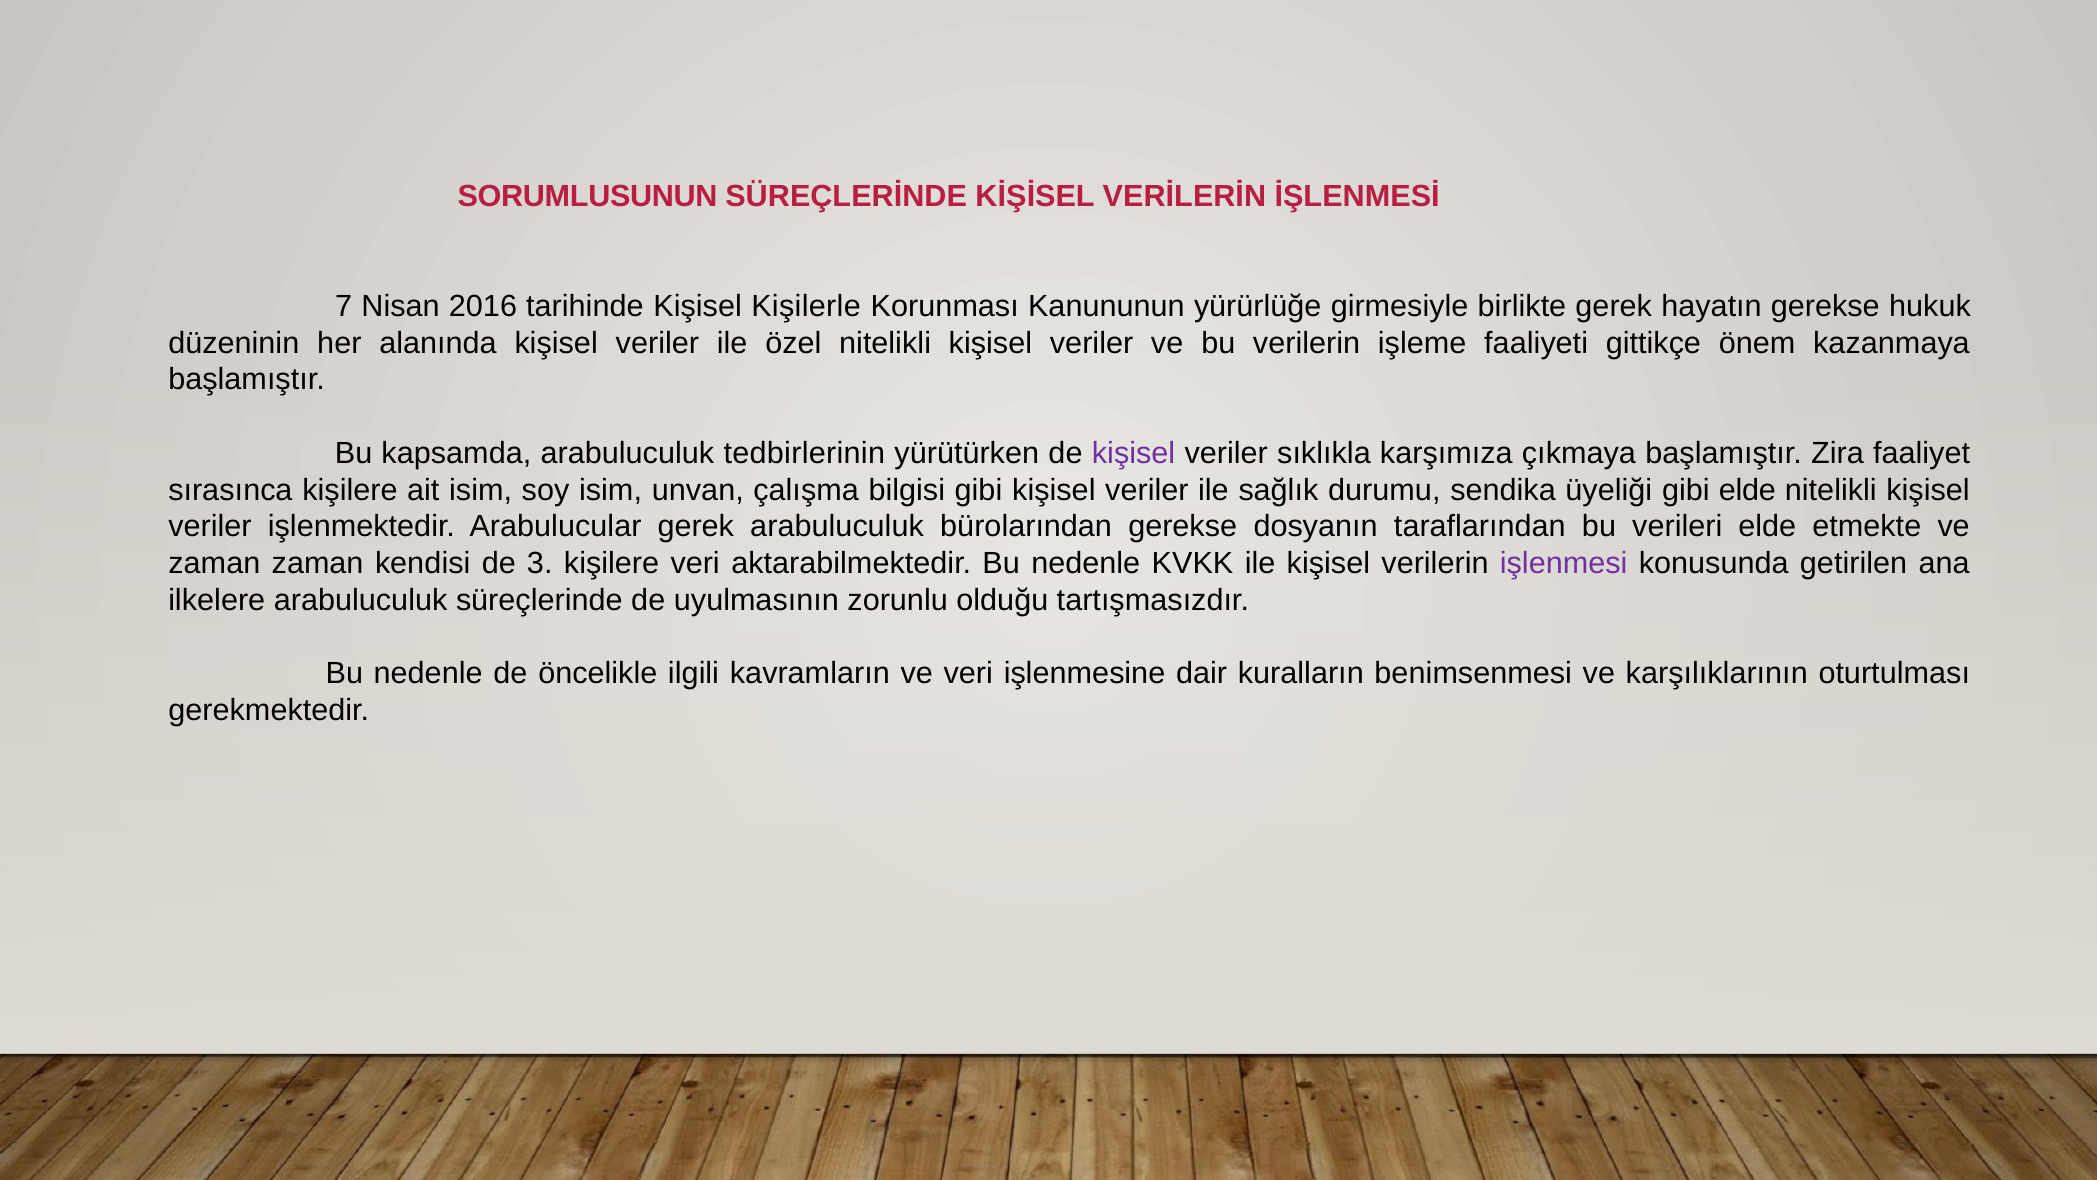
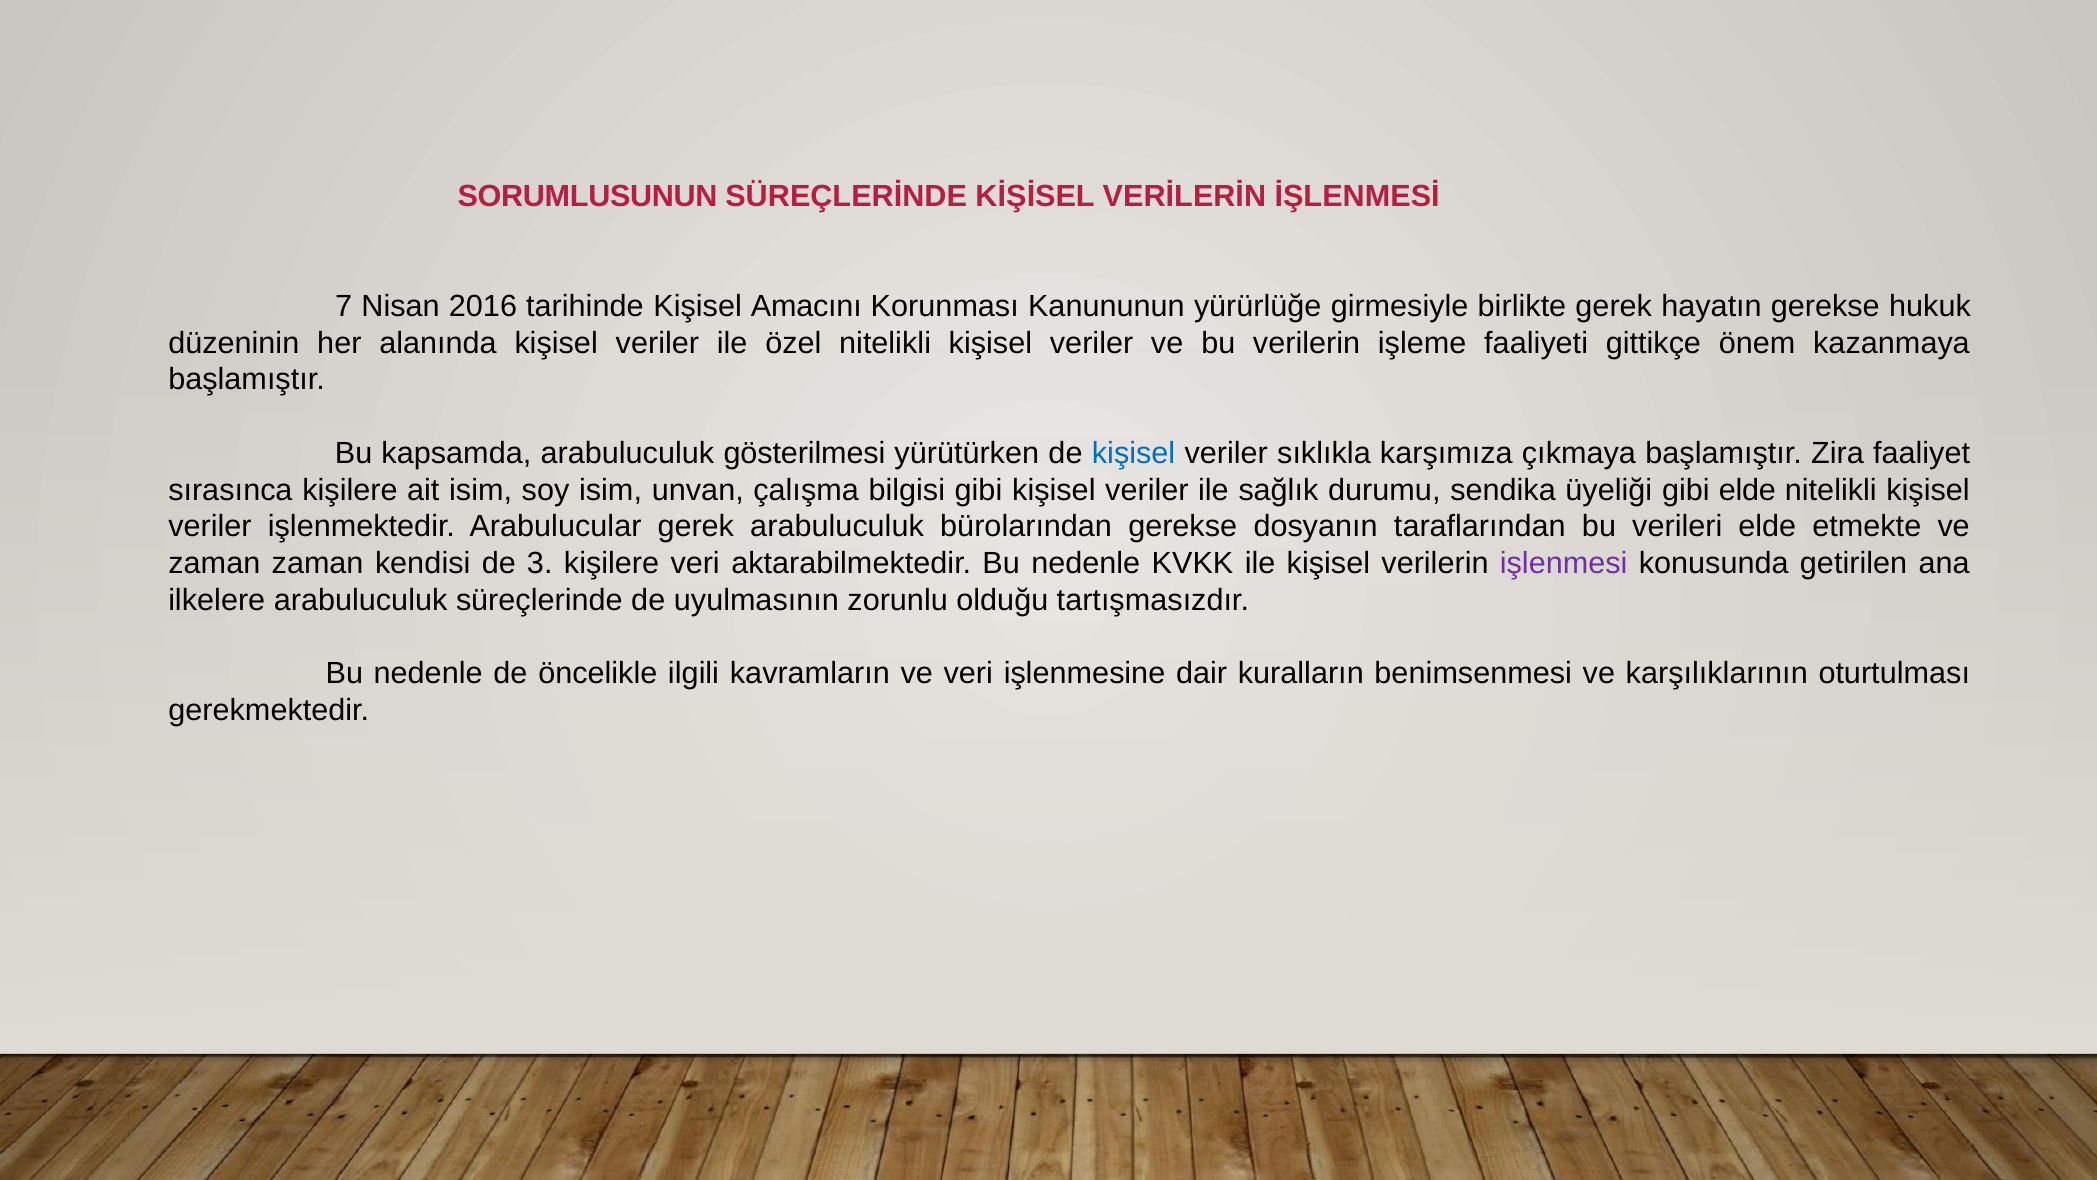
Kişilerle: Kişilerle -> Amacını
tedbirlerinin: tedbirlerinin -> gösterilmesi
kişisel at (1134, 453) colour: purple -> blue
